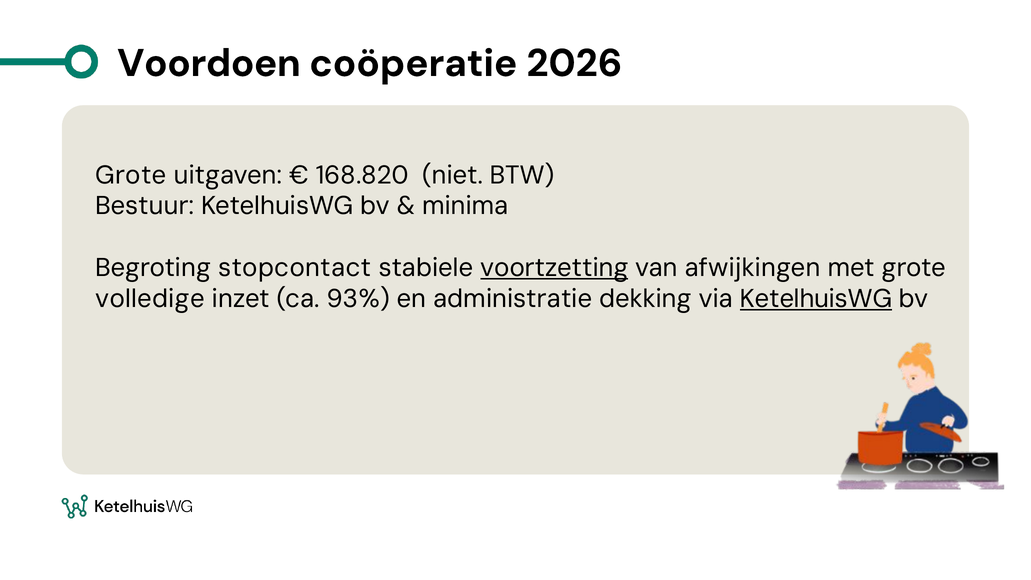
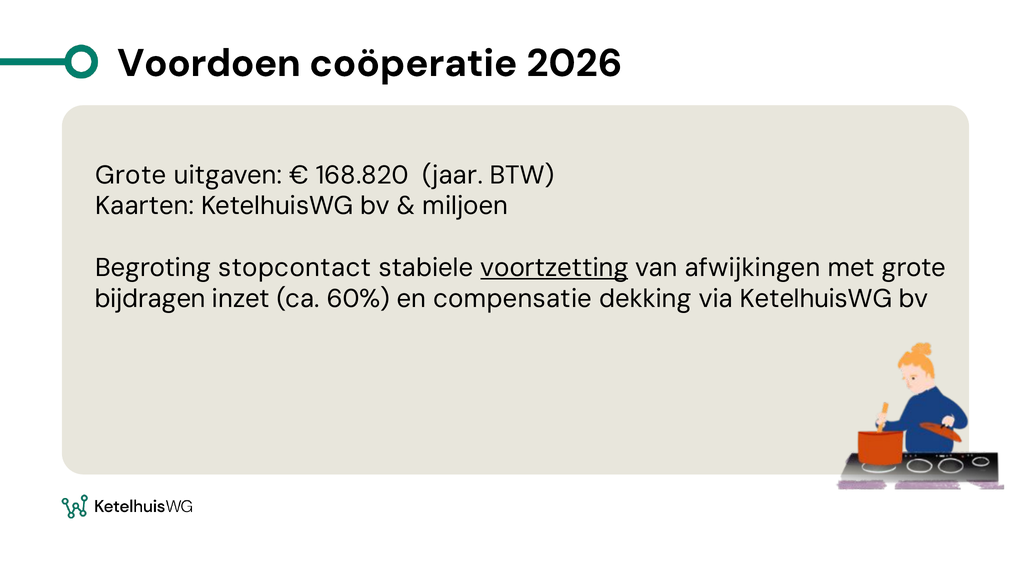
niet: niet -> jaar
Bestuur: Bestuur -> Kaarten
minima: minima -> miljoen
volledige: volledige -> bijdragen
93%: 93% -> 60%
administratie: administratie -> compensatie
KetelhuisWG at (816, 299) underline: present -> none
